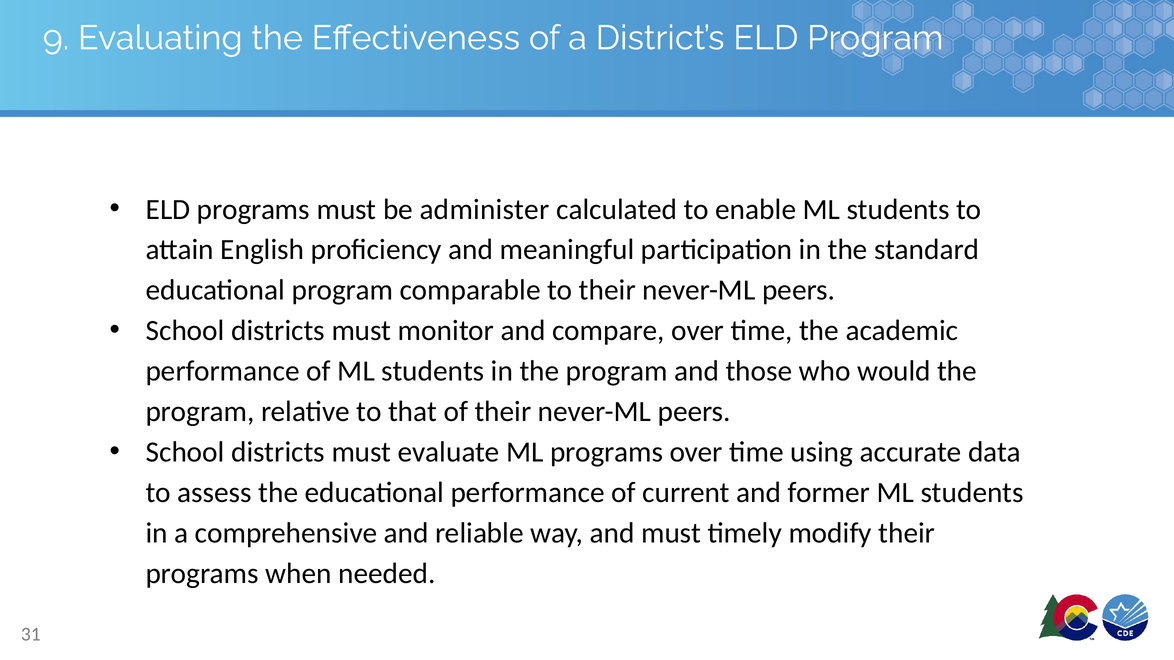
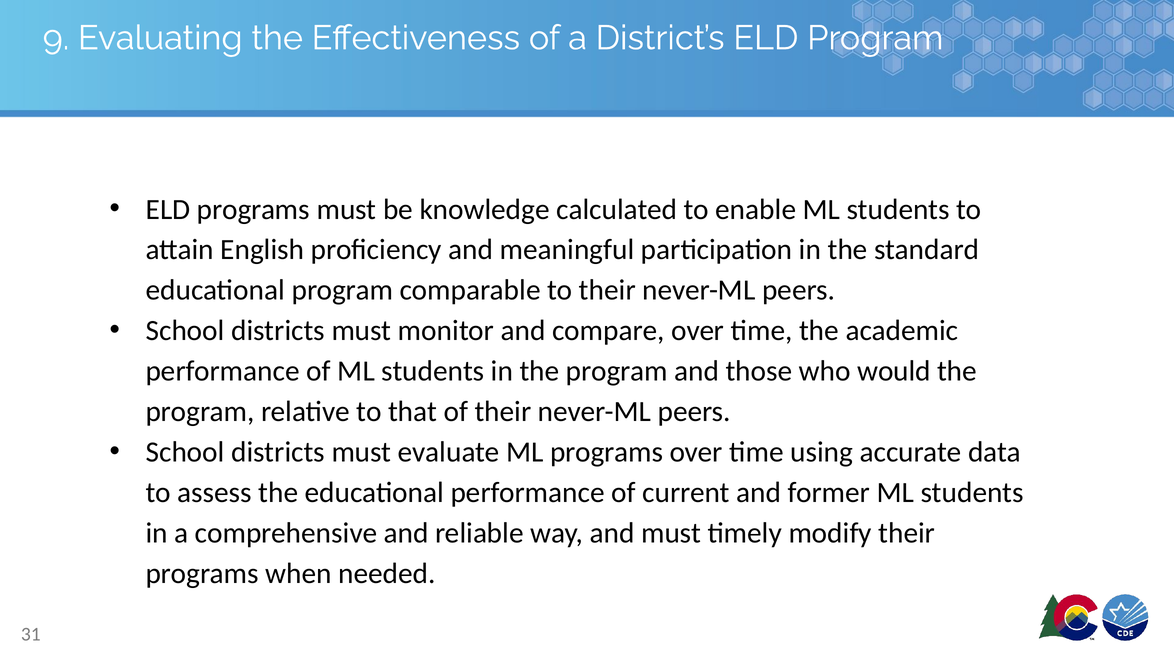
administer: administer -> knowledge
